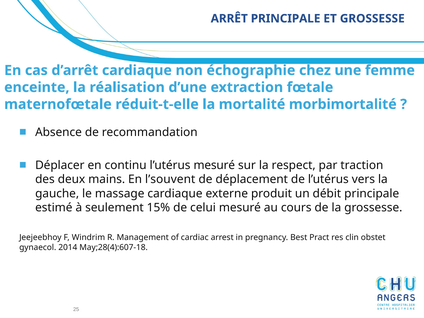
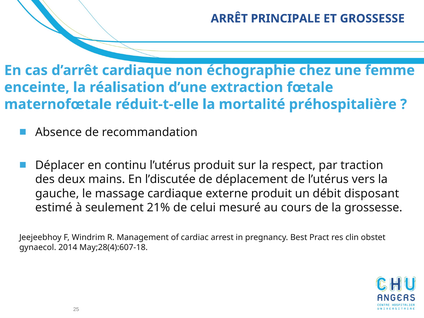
morbimortalité: morbimortalité -> préhospitalière
l’utérus mesuré: mesuré -> produit
l’souvent: l’souvent -> l’discutée
débit principale: principale -> disposant
15%: 15% -> 21%
